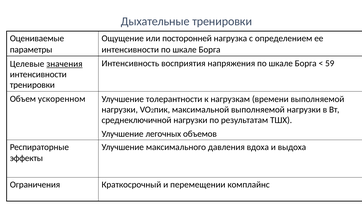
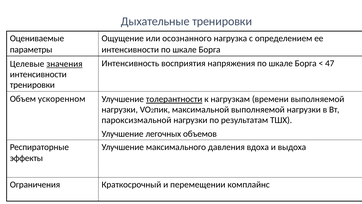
посторонней: посторонней -> осознанного
59: 59 -> 47
толерантности underline: none -> present
среднеключичной: среднеключичной -> пароксизмальной
